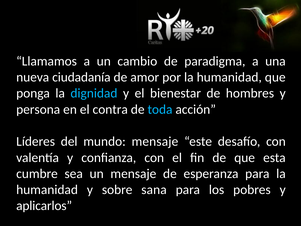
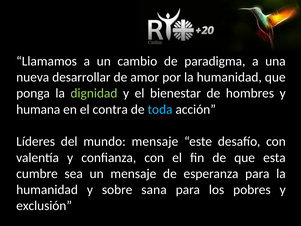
ciudadanía: ciudadanía -> desarrollar
dignidad colour: light blue -> light green
persona: persona -> humana
aplicarlos: aplicarlos -> exclusión
